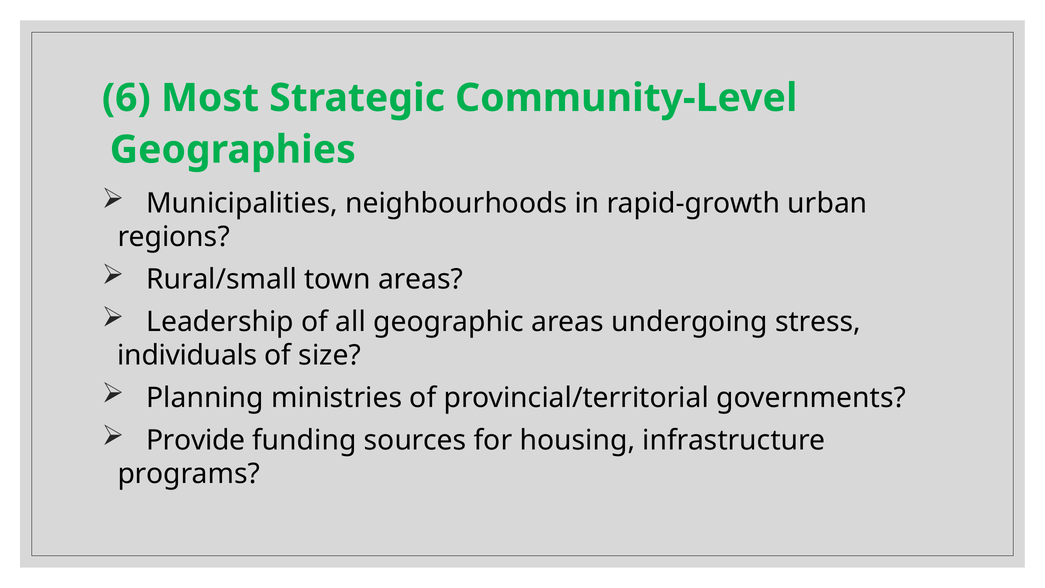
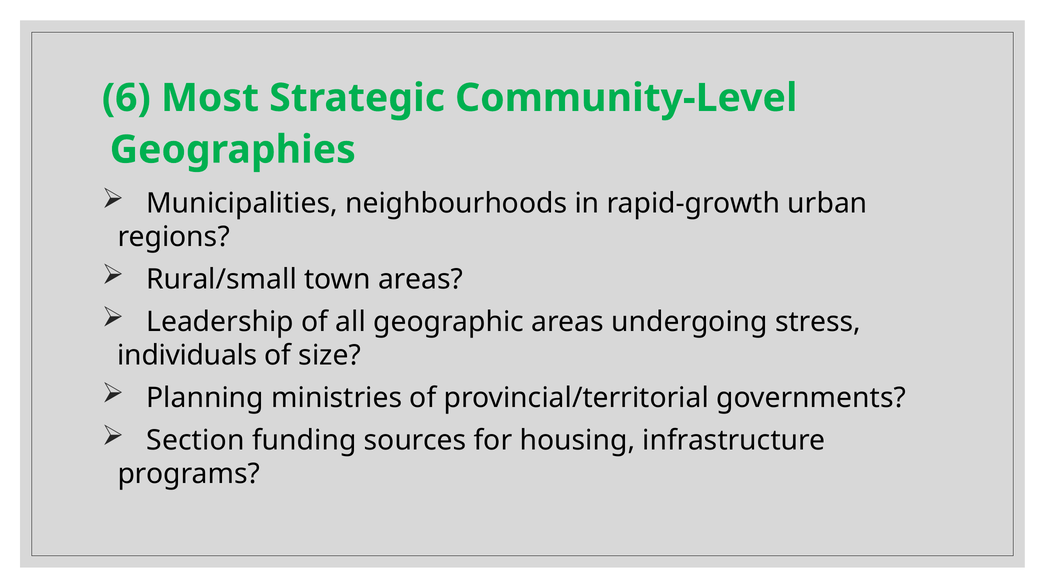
Provide: Provide -> Section
